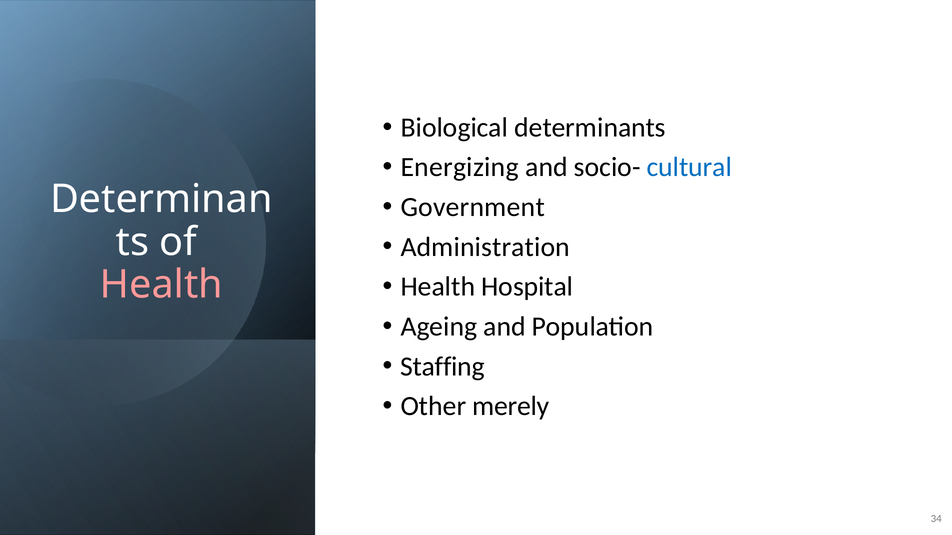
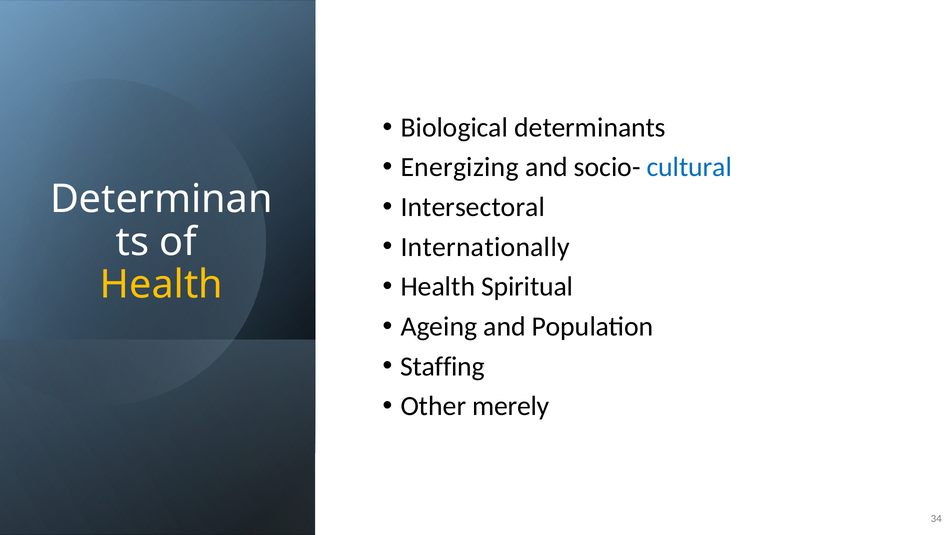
Government: Government -> Intersectoral
Administration: Administration -> Internationally
Hospital: Hospital -> Spiritual
Health at (161, 285) colour: pink -> yellow
